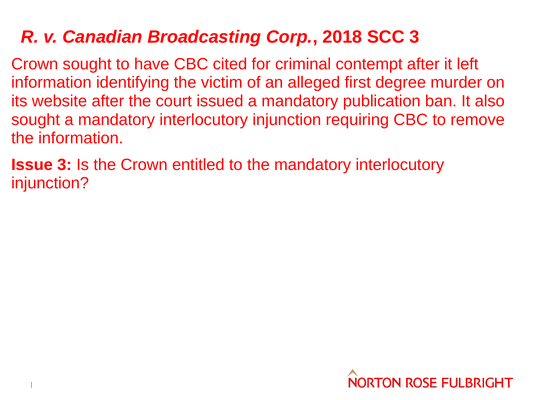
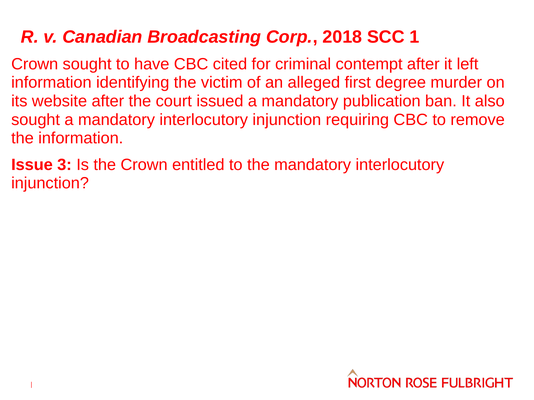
SCC 3: 3 -> 1
